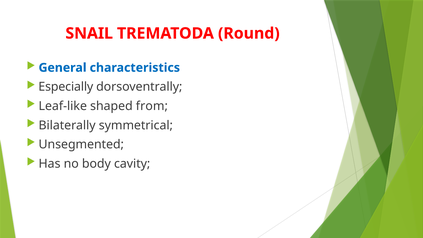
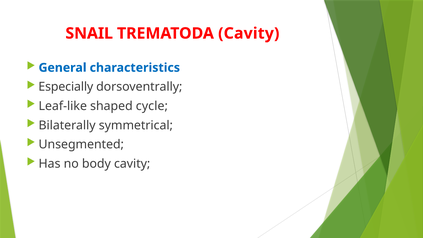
TREMATODA Round: Round -> Cavity
from: from -> cycle
